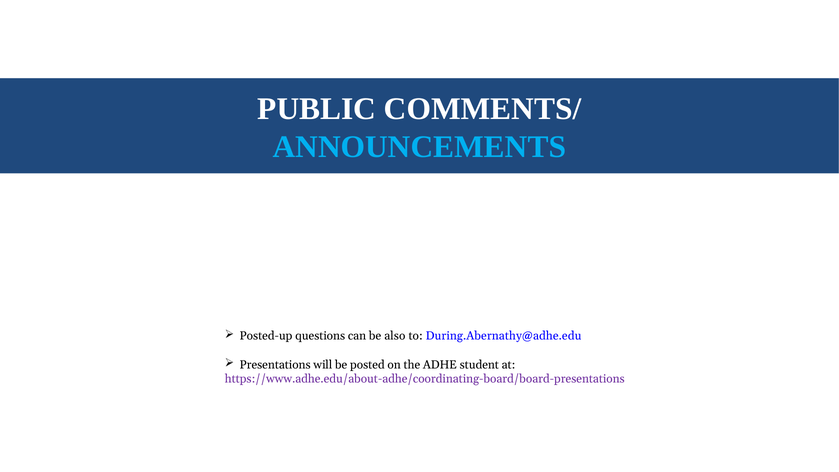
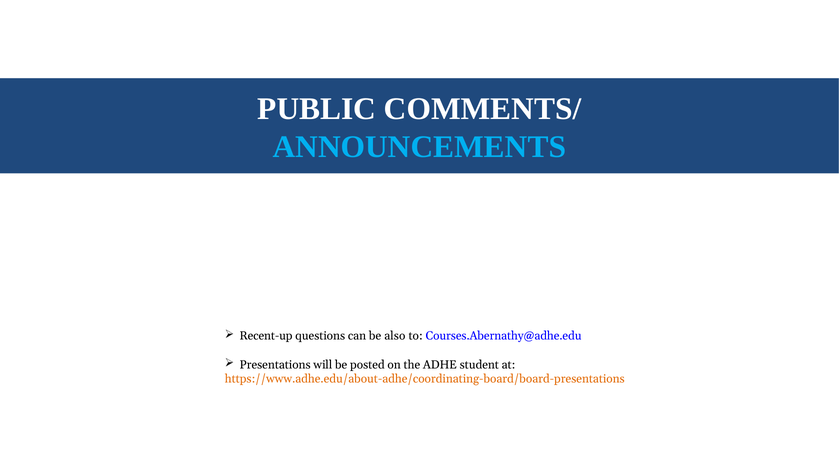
Posted-up: Posted-up -> Recent-up
During.Abernathy@adhe.edu: During.Abernathy@adhe.edu -> Courses.Abernathy@adhe.edu
https://www.adhe.edu/about-adhe/coordinating-board/board-presentations colour: purple -> orange
